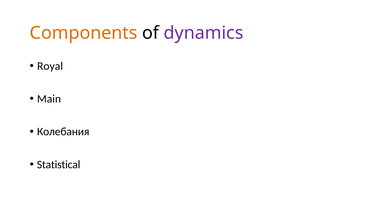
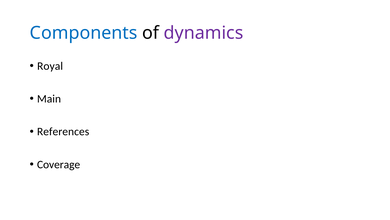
Components colour: orange -> blue
Колебания: Колебания -> References
Statistical: Statistical -> Coverage
